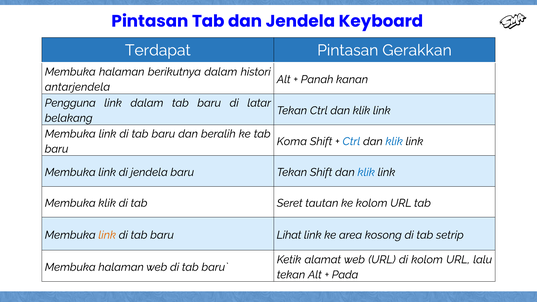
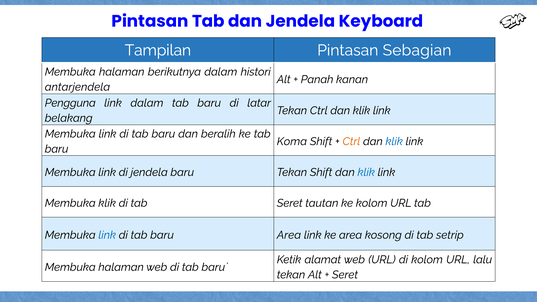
Terdapat: Terdapat -> Tampilan
Gerakkan: Gerakkan -> Sebagian
Ctrl at (351, 141) colour: blue -> orange
link at (107, 235) colour: orange -> blue
baru Lihat: Lihat -> Area
Pada at (345, 275): Pada -> Seret
